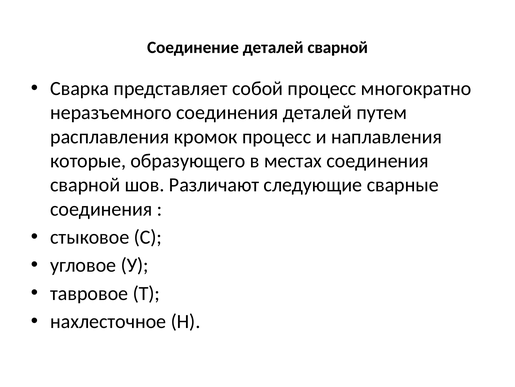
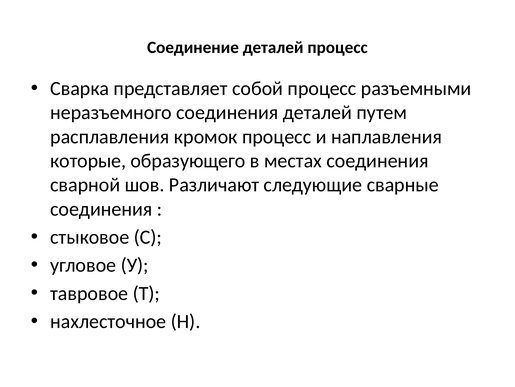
деталей сварной: сварной -> процесс
многократно: многократно -> разъемными
